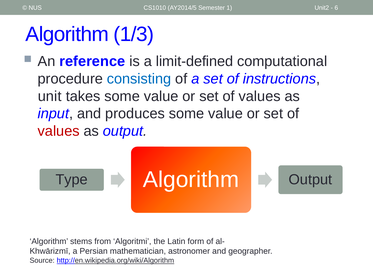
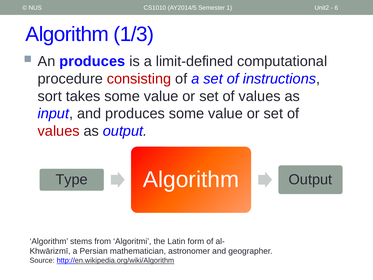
An reference: reference -> produces
consisting colour: blue -> red
unit: unit -> sort
